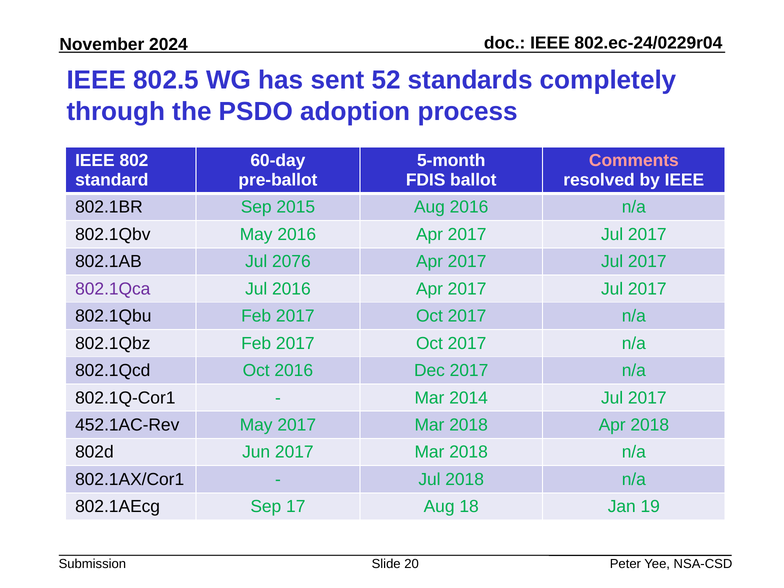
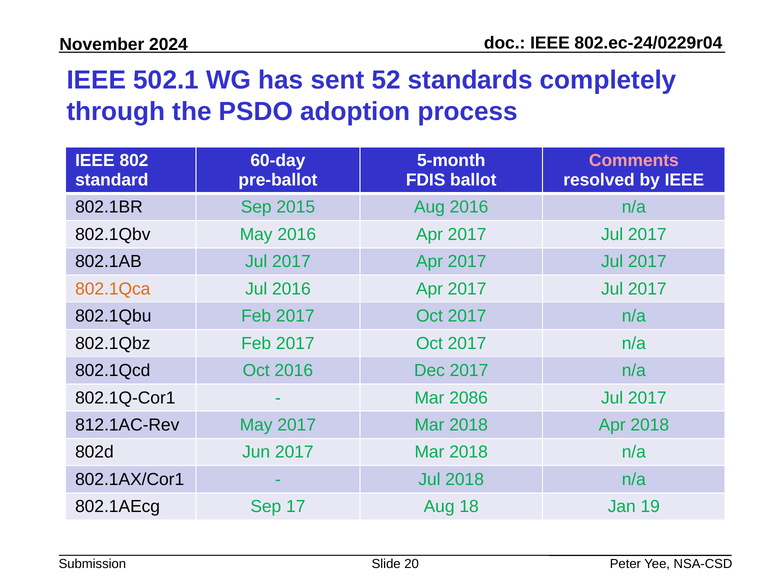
802.5: 802.5 -> 502.1
802.1AB Jul 2076: 2076 -> 2017
802.1Qca colour: purple -> orange
2014: 2014 -> 2086
452.1AC-Rev: 452.1AC-Rev -> 812.1AC-Rev
